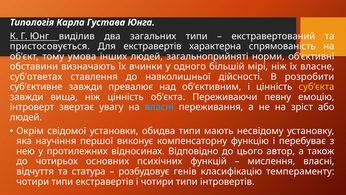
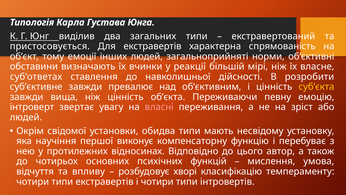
умова: умова -> емоції
одного: одного -> реакції
власні at (159, 107) colour: light blue -> pink
мислення власні: власні -> умова
статура: статура -> впливу
генів: генів -> хворі
